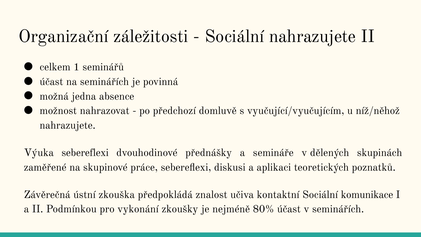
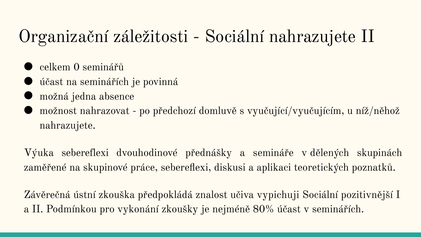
1: 1 -> 0
kontaktní: kontaktní -> vypichuji
komunikace: komunikace -> pozitivnější
